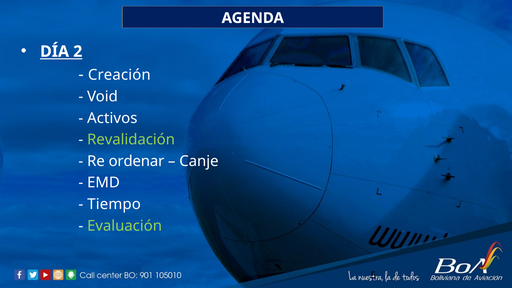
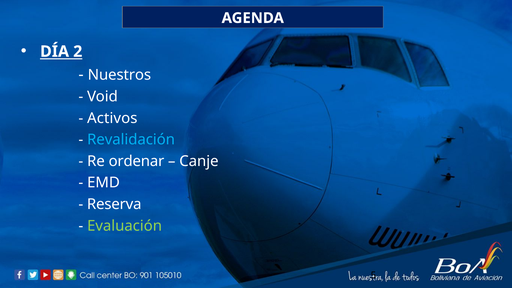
Creación: Creación -> Nuestros
Revalidación colour: light green -> light blue
Tiempo: Tiempo -> Reserva
